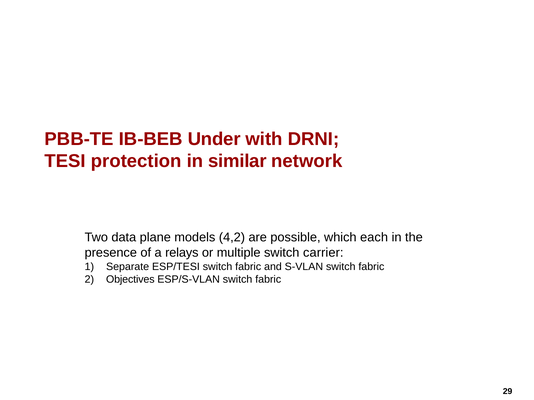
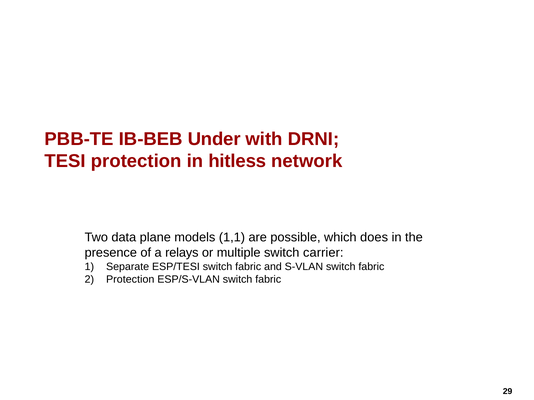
similar: similar -> hitless
4,2: 4,2 -> 1,1
each: each -> does
Objectives at (130, 280): Objectives -> Protection
